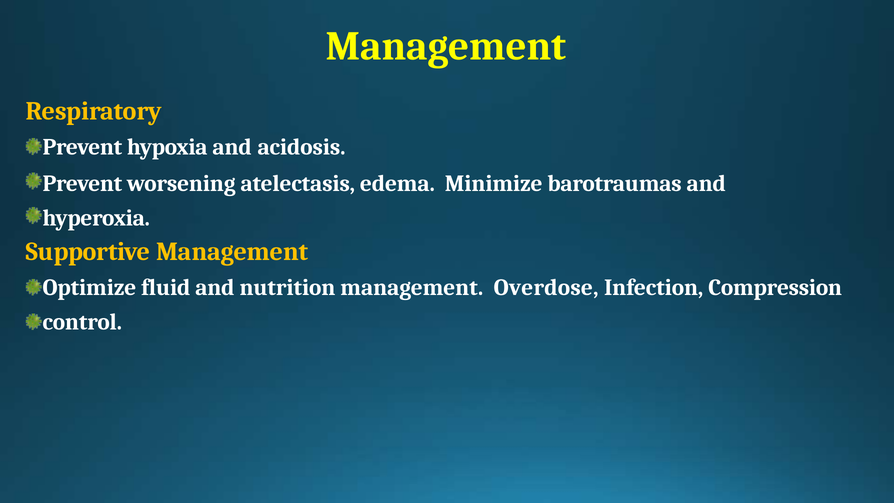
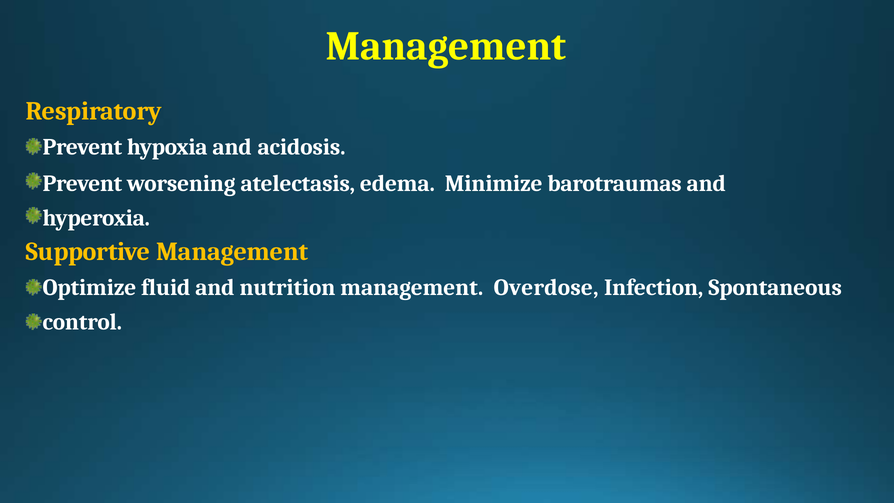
Compression: Compression -> Spontaneous
